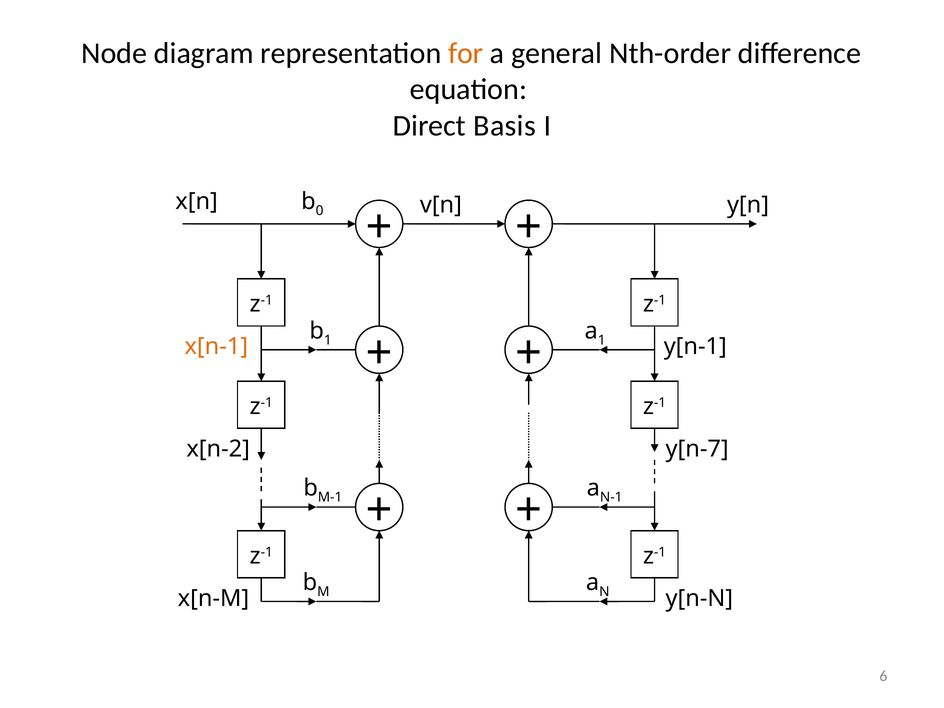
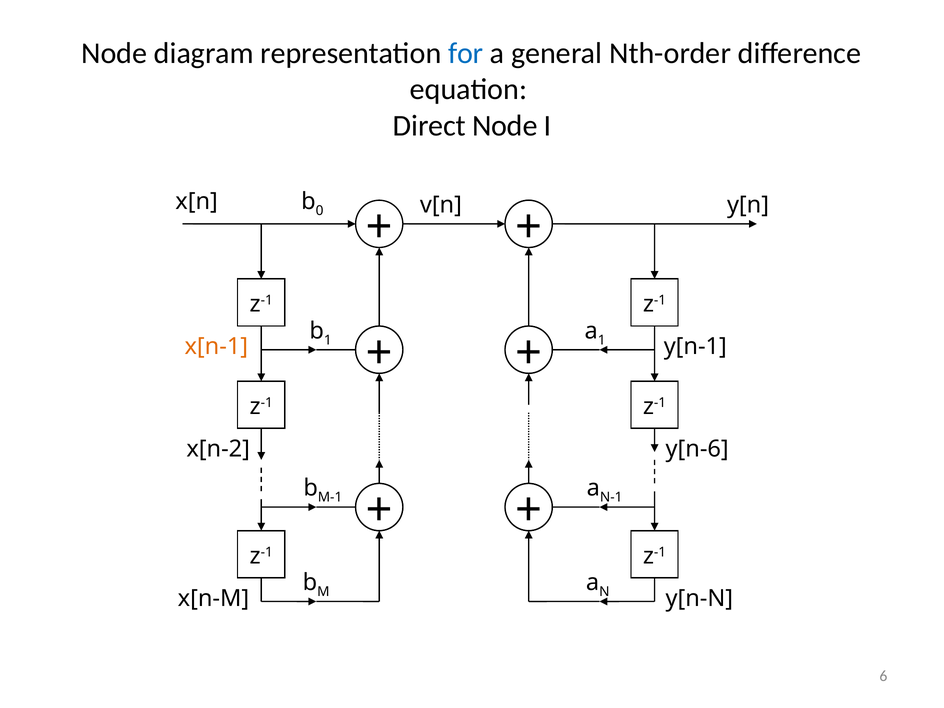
for colour: orange -> blue
Direct Basis: Basis -> Node
y[n-7: y[n-7 -> y[n-6
